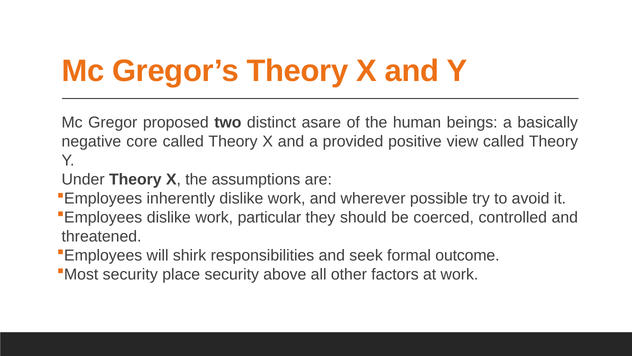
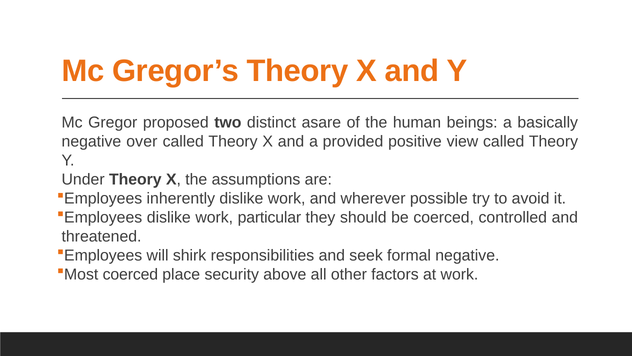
core: core -> over
formal outcome: outcome -> negative
security at (130, 274): security -> coerced
